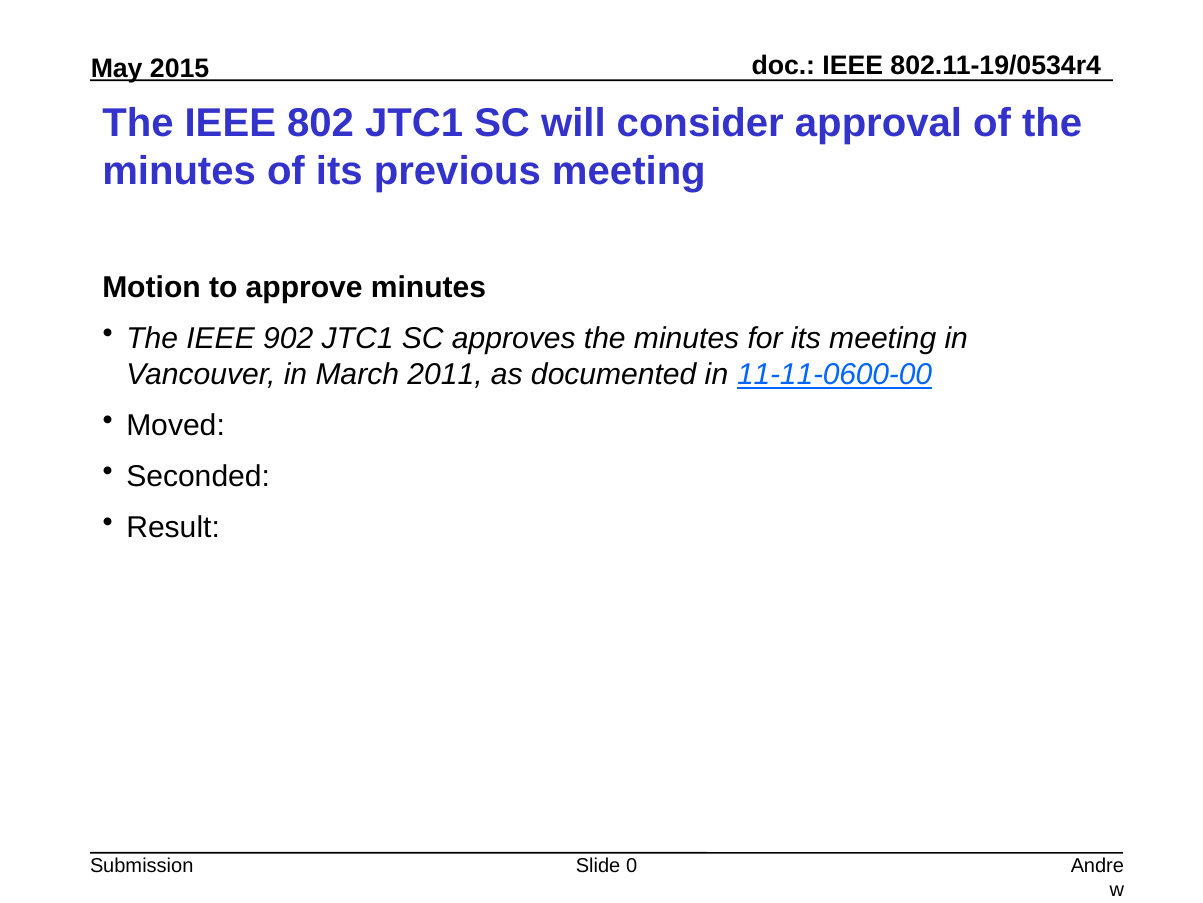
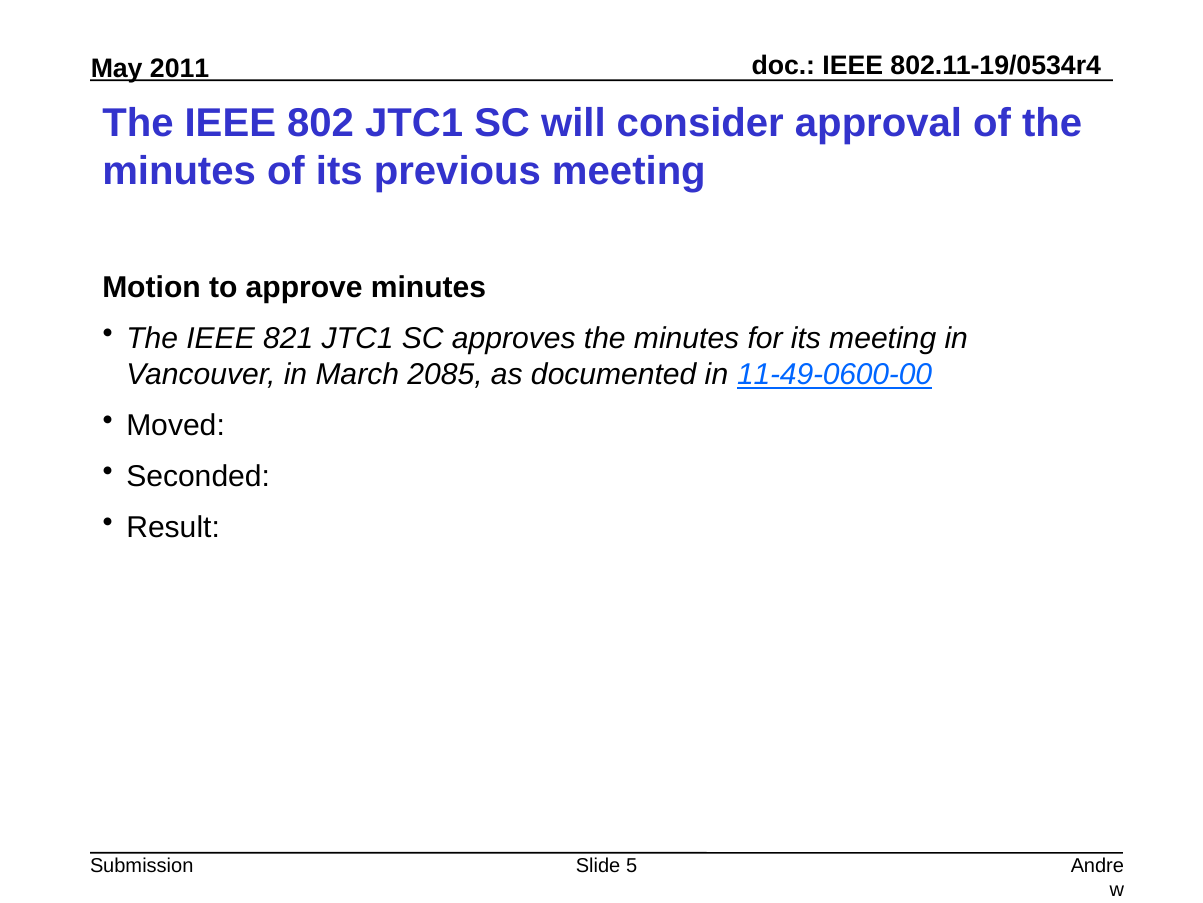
2015: 2015 -> 2011
902: 902 -> 821
2011: 2011 -> 2085
11-11-0600-00: 11-11-0600-00 -> 11-49-0600-00
0: 0 -> 5
